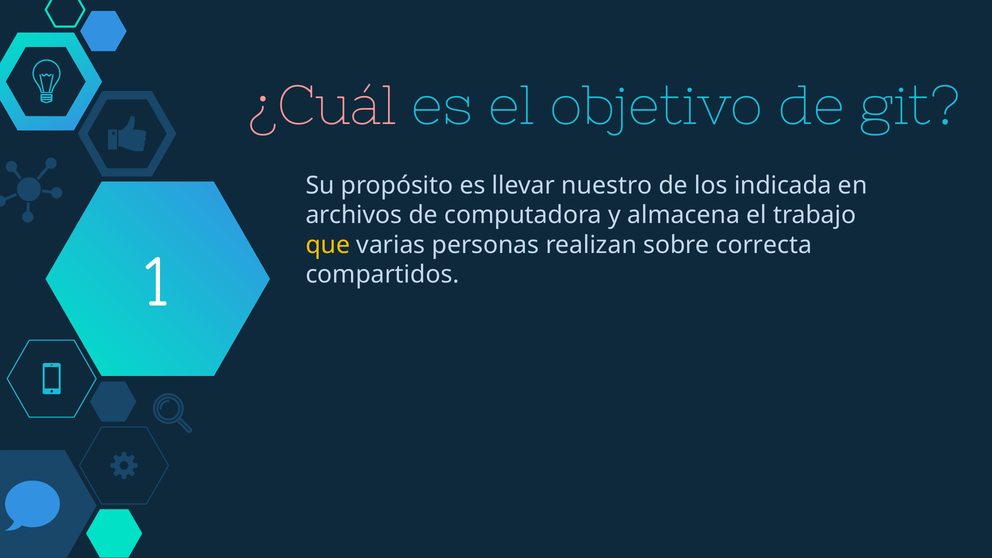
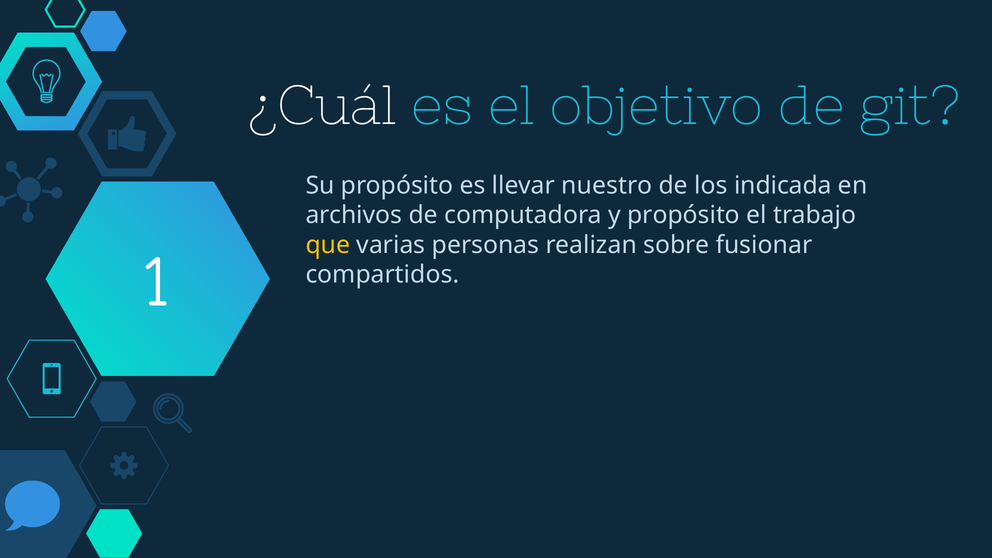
¿Cuál colour: pink -> white
y almacena: almacena -> propósito
correcta: correcta -> fusionar
